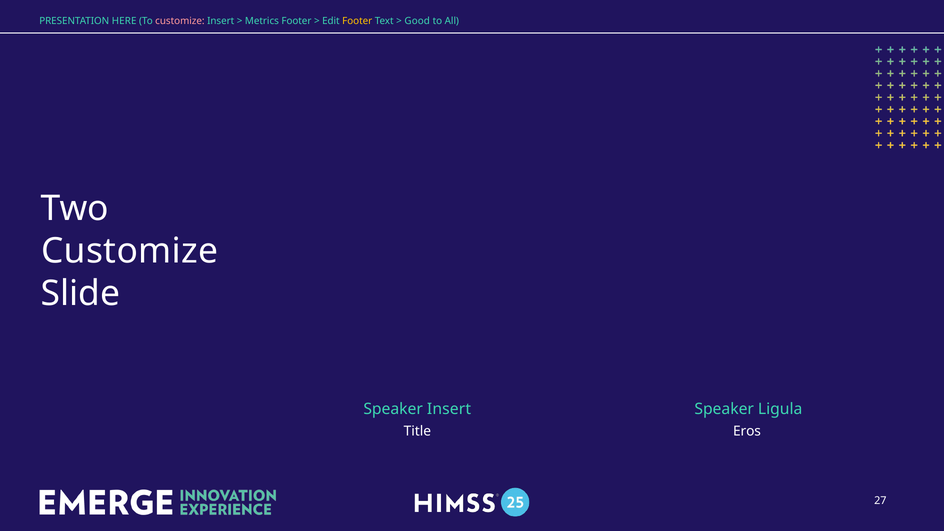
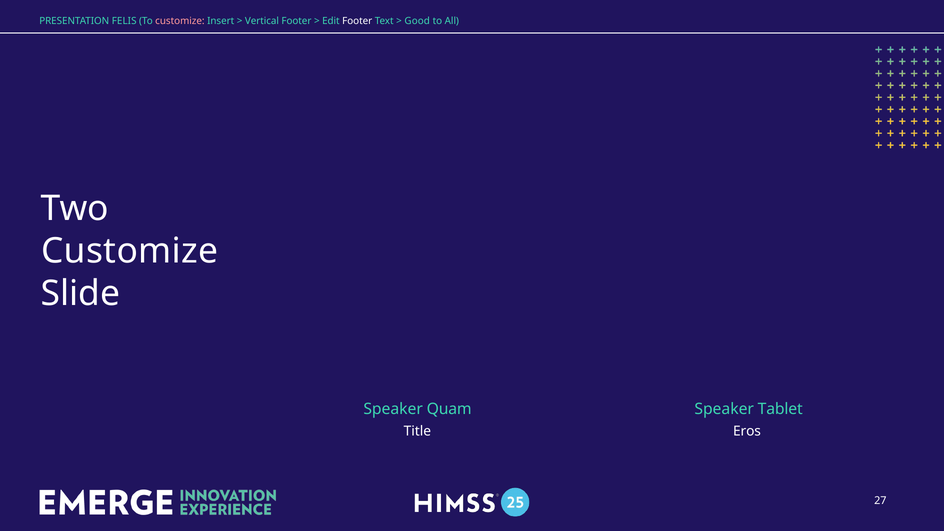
HERE: HERE -> FELIS
Metrics: Metrics -> Vertical
Footer at (357, 21) colour: yellow -> white
Speaker Insert: Insert -> Quam
Ligula: Ligula -> Tablet
